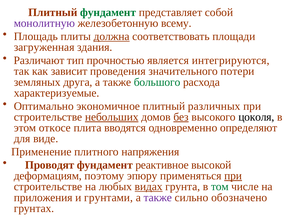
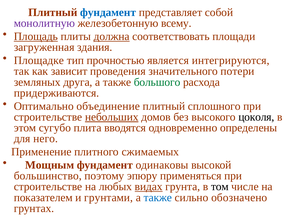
фундамент at (108, 12) colour: green -> blue
Площадь underline: none -> present
Различают: Различают -> Площадке
характеризуемые: характеризуемые -> придерживаются
экономичное: экономичное -> объединение
различных: различных -> сплошного
без underline: present -> none
откосе: откосе -> сугубо
определяют: определяют -> определены
виде: виде -> него
напряжения: напряжения -> сжимаемых
Проводят: Проводят -> Мощным
реактивное: реактивное -> одинаковы
деформациям: деформациям -> большинство
при at (233, 176) underline: present -> none
том colour: green -> black
приложения: приложения -> показателем
также at (158, 198) colour: purple -> blue
